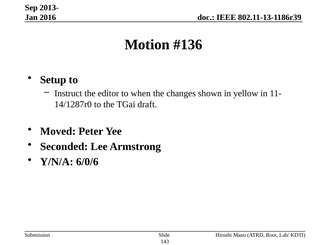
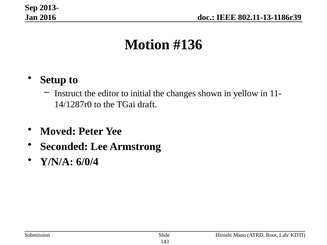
when: when -> initial
6/0/6: 6/0/6 -> 6/0/4
